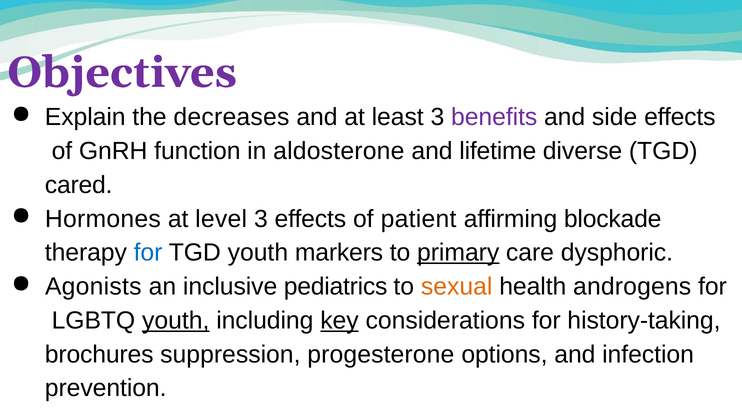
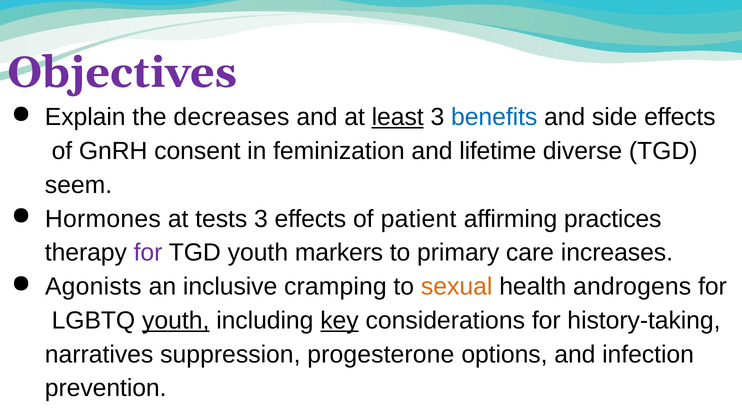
least underline: none -> present
benefits colour: purple -> blue
function: function -> consent
aldosterone: aldosterone -> feminization
cared: cared -> seem
level: level -> tests
blockade: blockade -> practices
for at (148, 252) colour: blue -> purple
primary underline: present -> none
dysphoric: dysphoric -> increases
pediatrics: pediatrics -> cramping
brochures: brochures -> narratives
